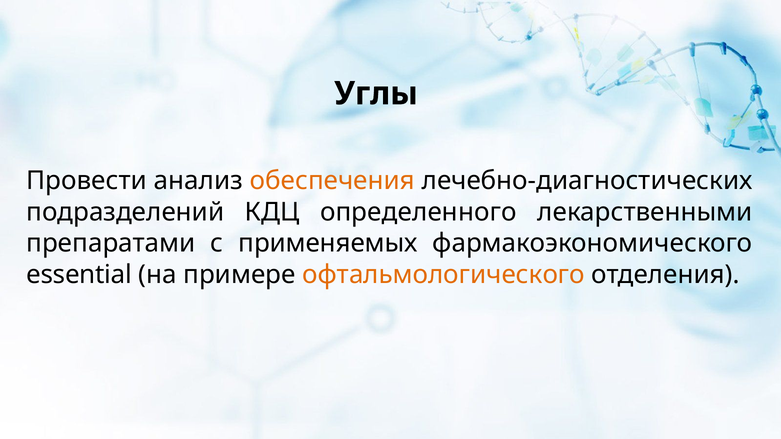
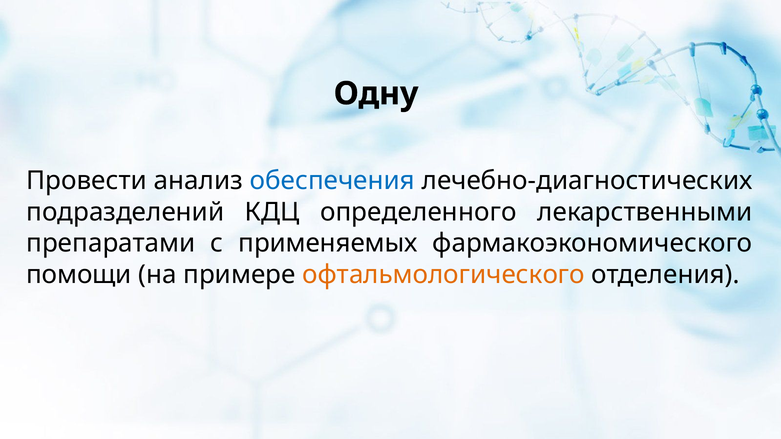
Углы: Углы -> Одну
обеспечения colour: orange -> blue
essential: essential -> помощи
